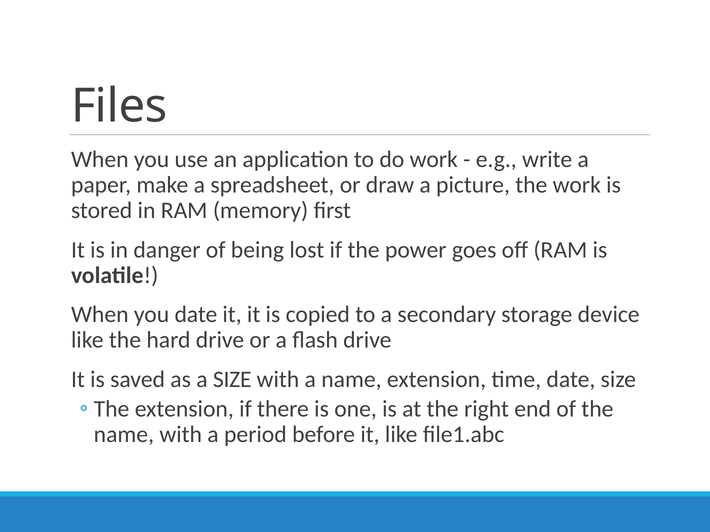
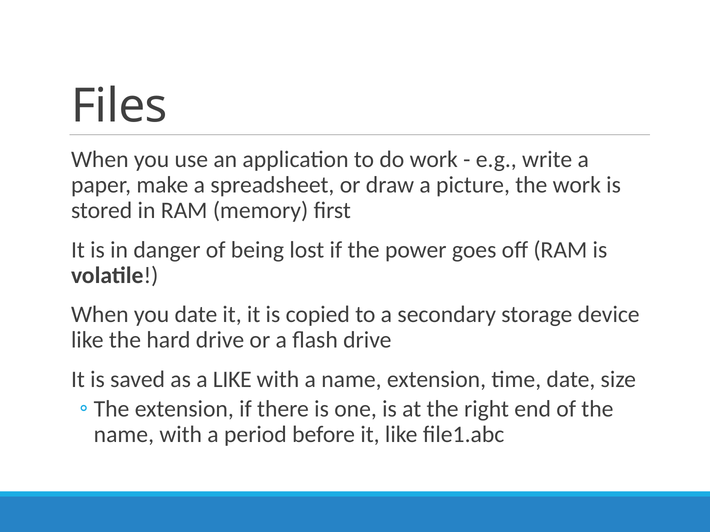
a SIZE: SIZE -> LIKE
